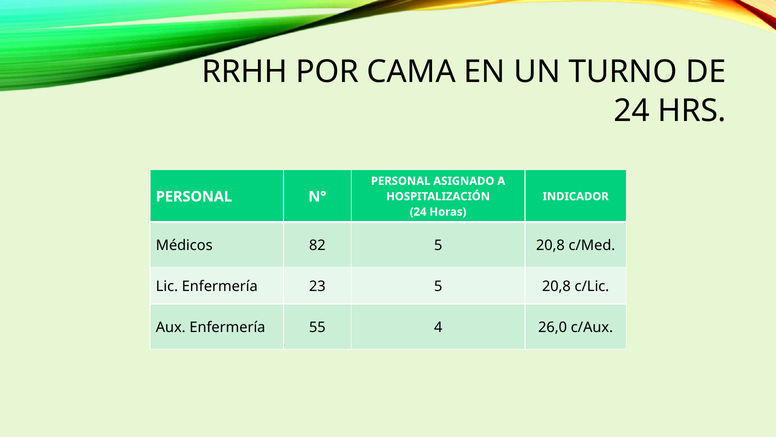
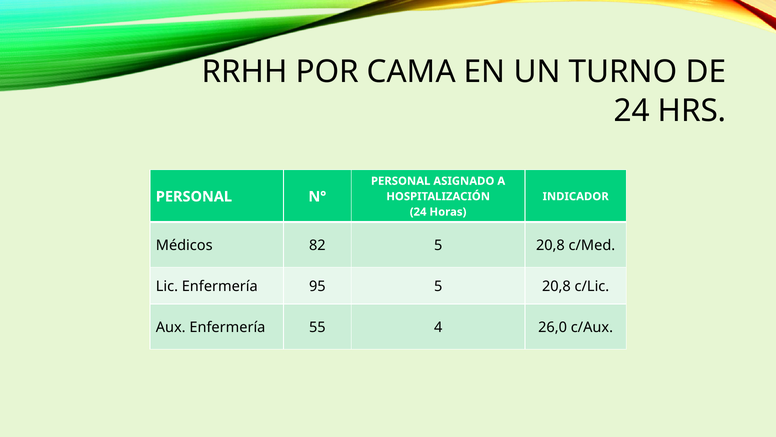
23: 23 -> 95
